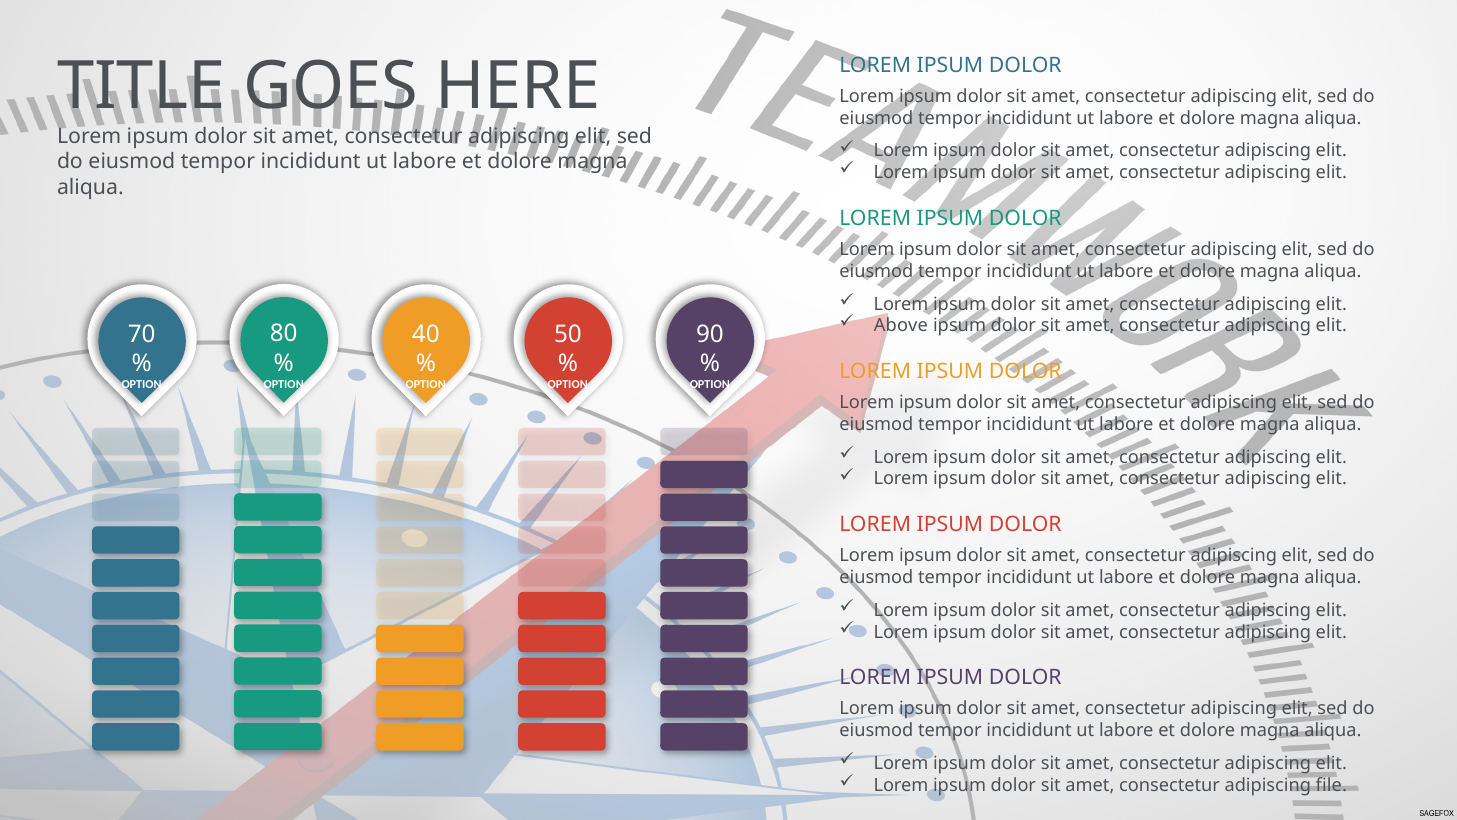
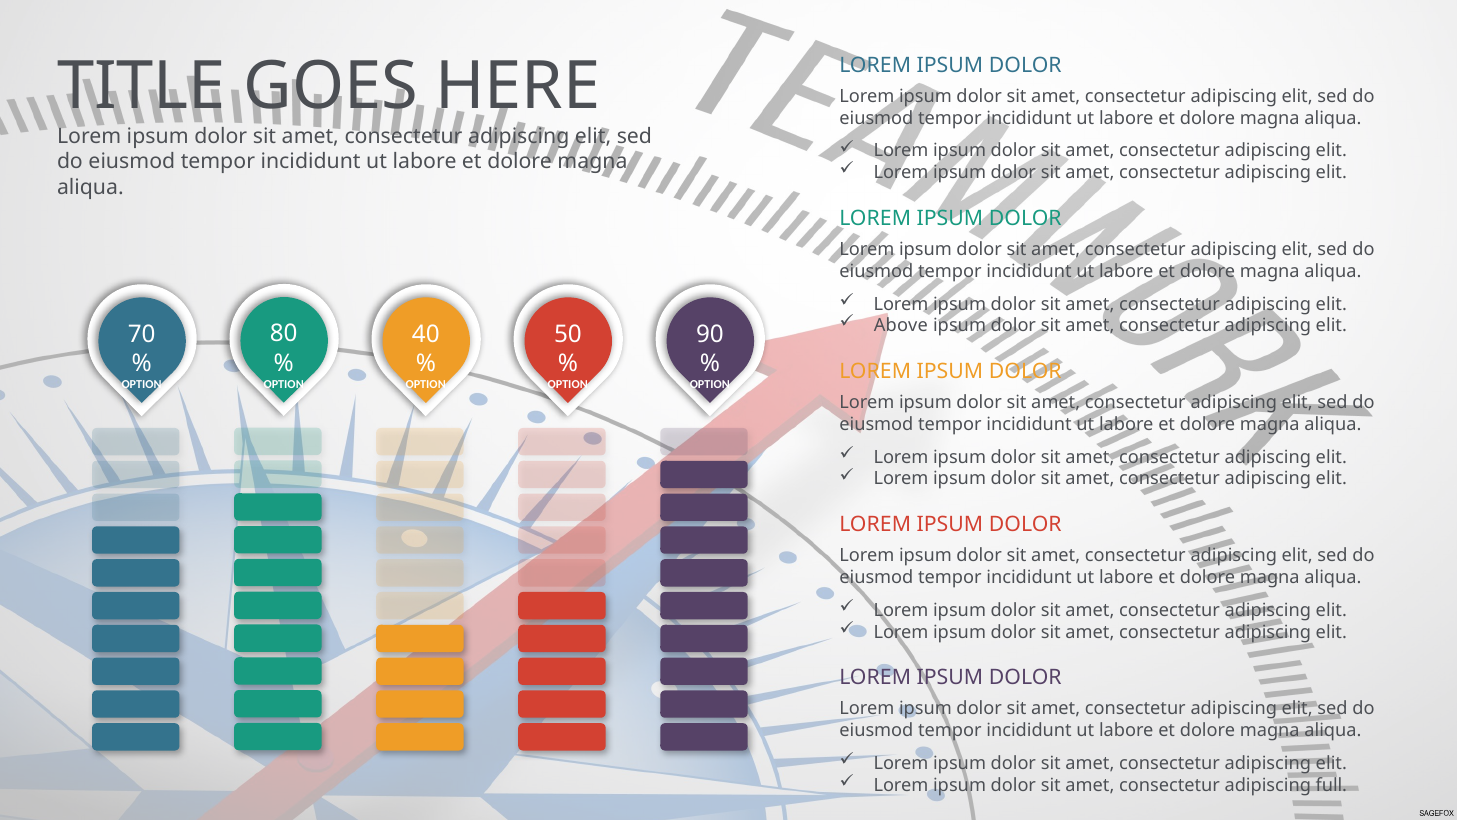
file: file -> full
